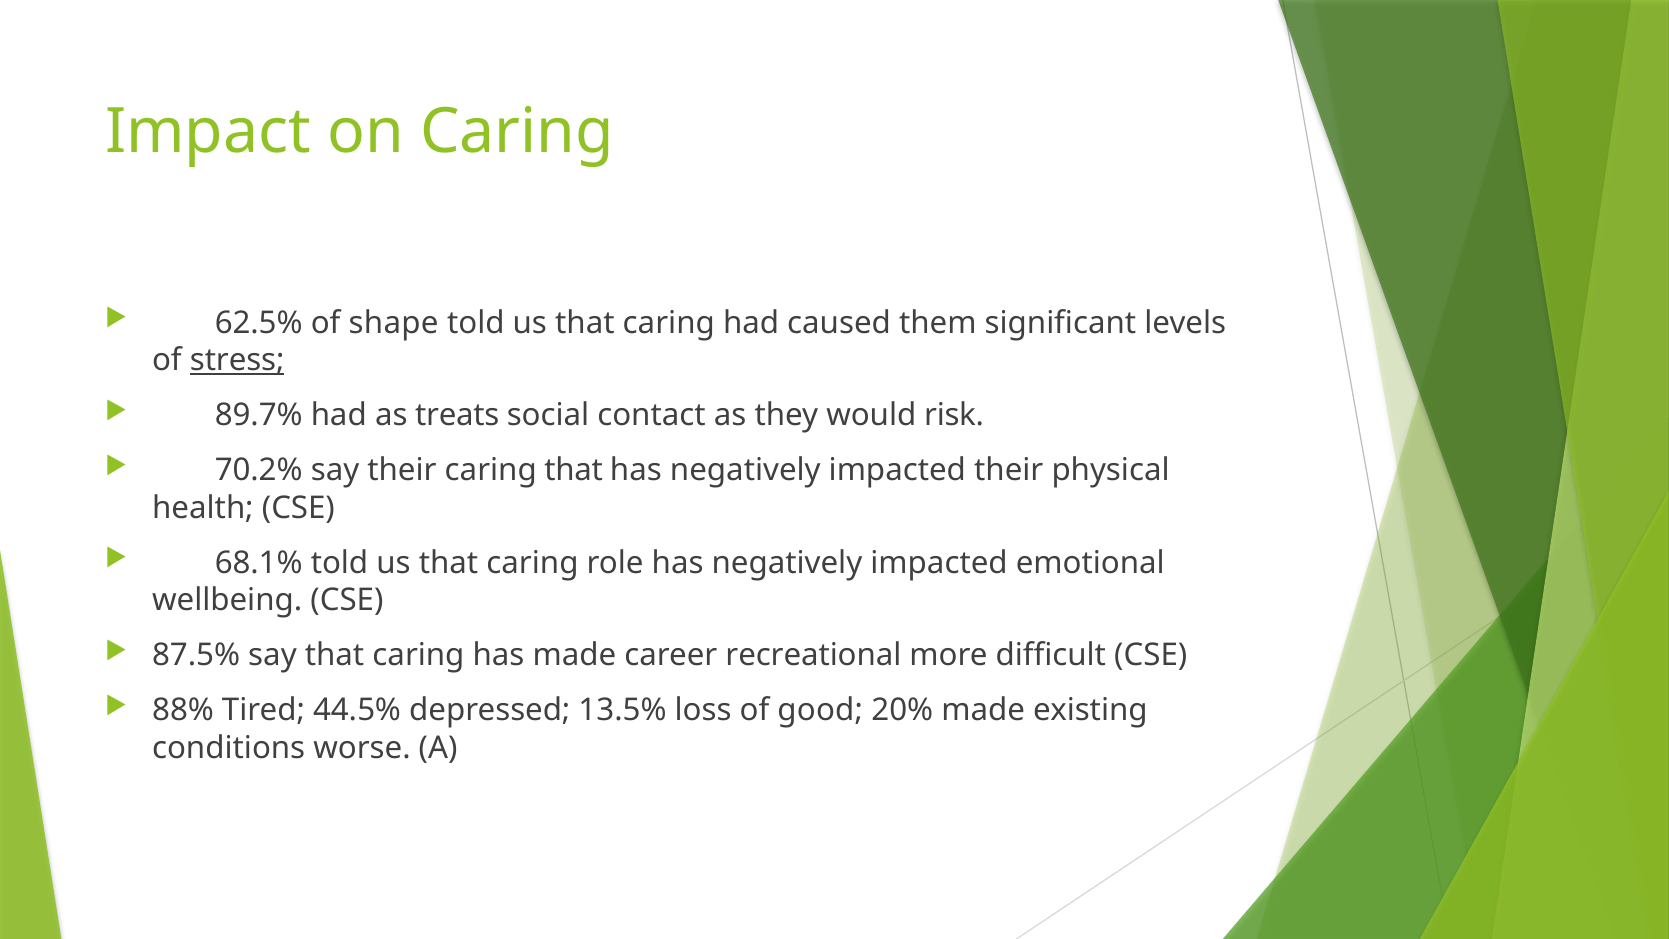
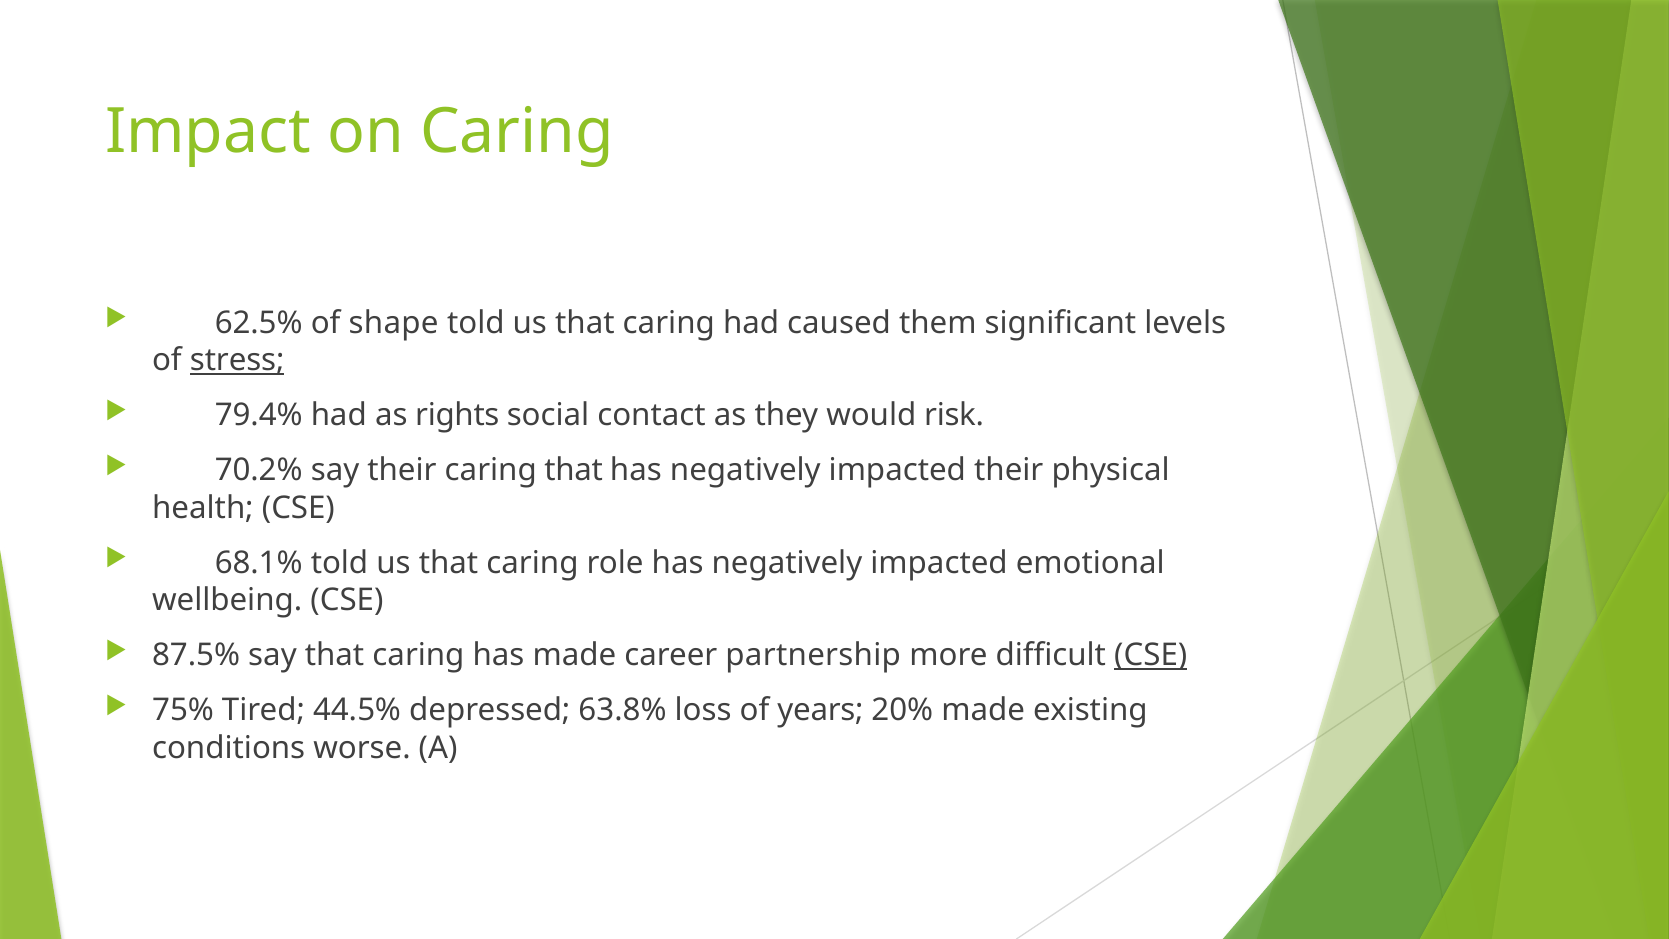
89.7%: 89.7% -> 79.4%
treats: treats -> rights
recreational: recreational -> partnership
CSE at (1151, 655) underline: none -> present
88%: 88% -> 75%
13.5%: 13.5% -> 63.8%
good: good -> years
